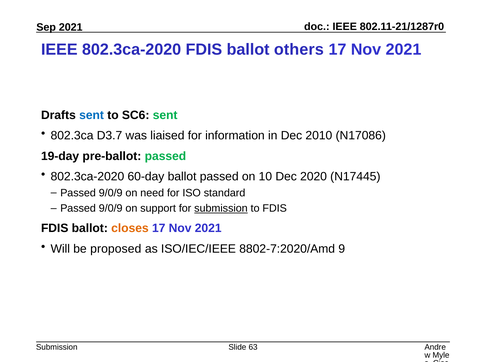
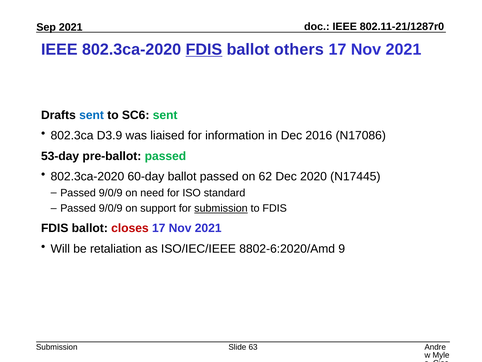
FDIS at (204, 49) underline: none -> present
D3.7: D3.7 -> D3.9
2010: 2010 -> 2016
19-day: 19-day -> 53-day
10: 10 -> 62
closes colour: orange -> red
proposed: proposed -> retaliation
8802-7:2020/Amd: 8802-7:2020/Amd -> 8802-6:2020/Amd
